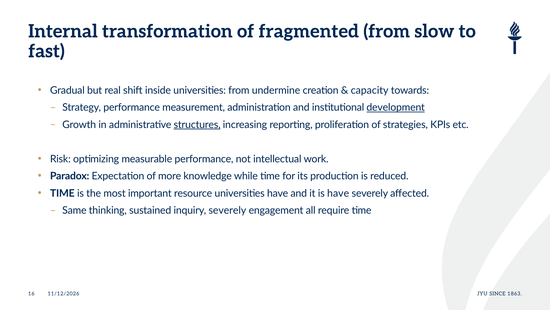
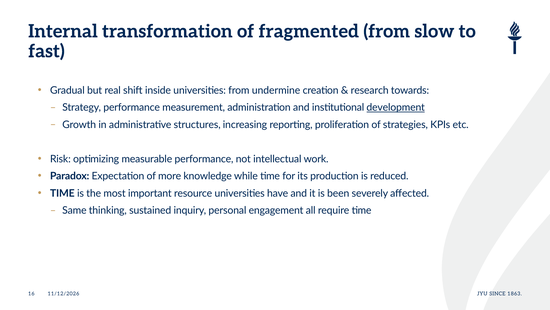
capacity: capacity -> research
structures underline: present -> none
is have: have -> been
inquiry severely: severely -> personal
